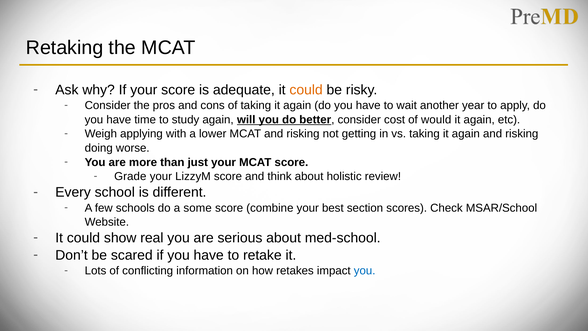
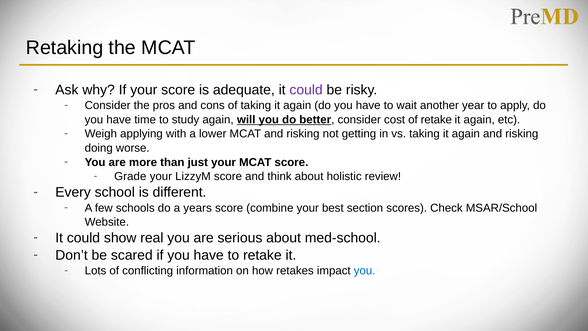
could at (306, 90) colour: orange -> purple
of would: would -> retake
some: some -> years
